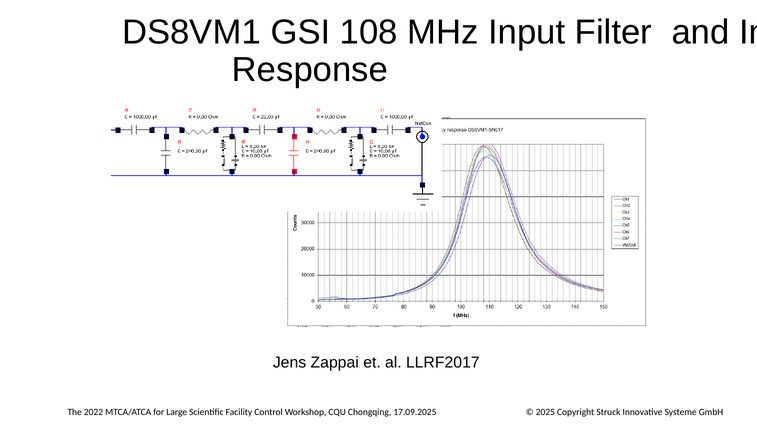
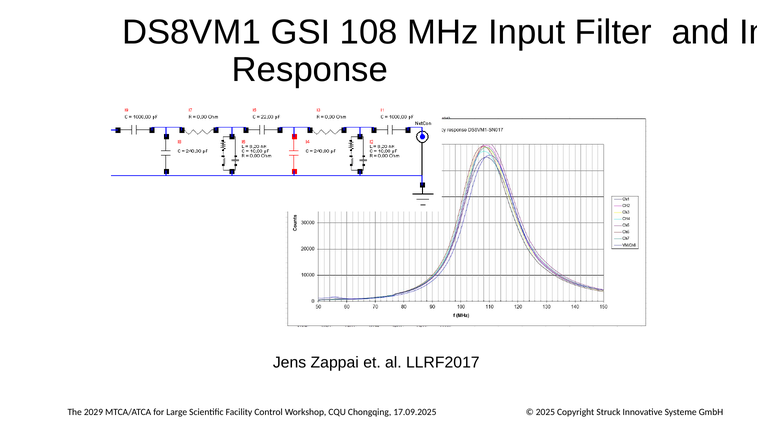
2022: 2022 -> 2029
